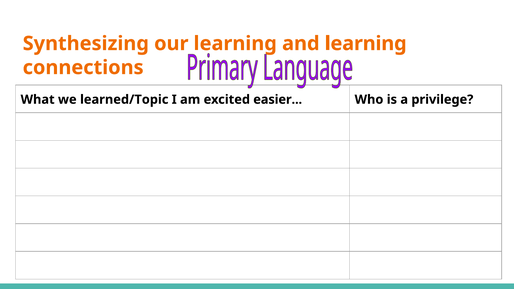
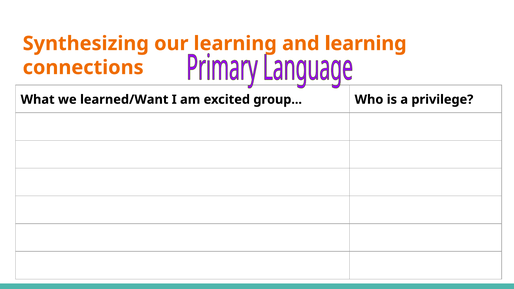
learned/Topic: learned/Topic -> learned/Want
easier: easier -> group
